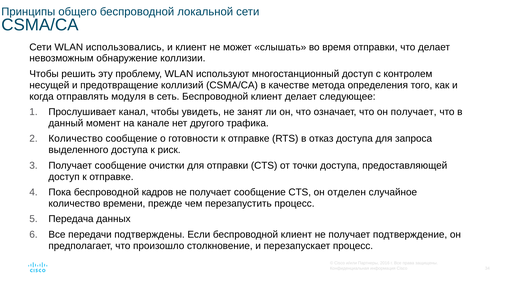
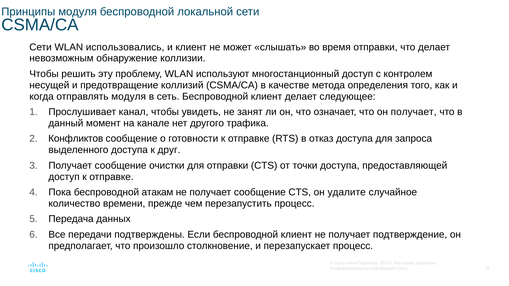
Принципы общего: общего -> модуля
Количество at (76, 139): Количество -> Конфликтов
риск: риск -> друг
кадров: кадров -> атакам
отделен: отделен -> удалите
